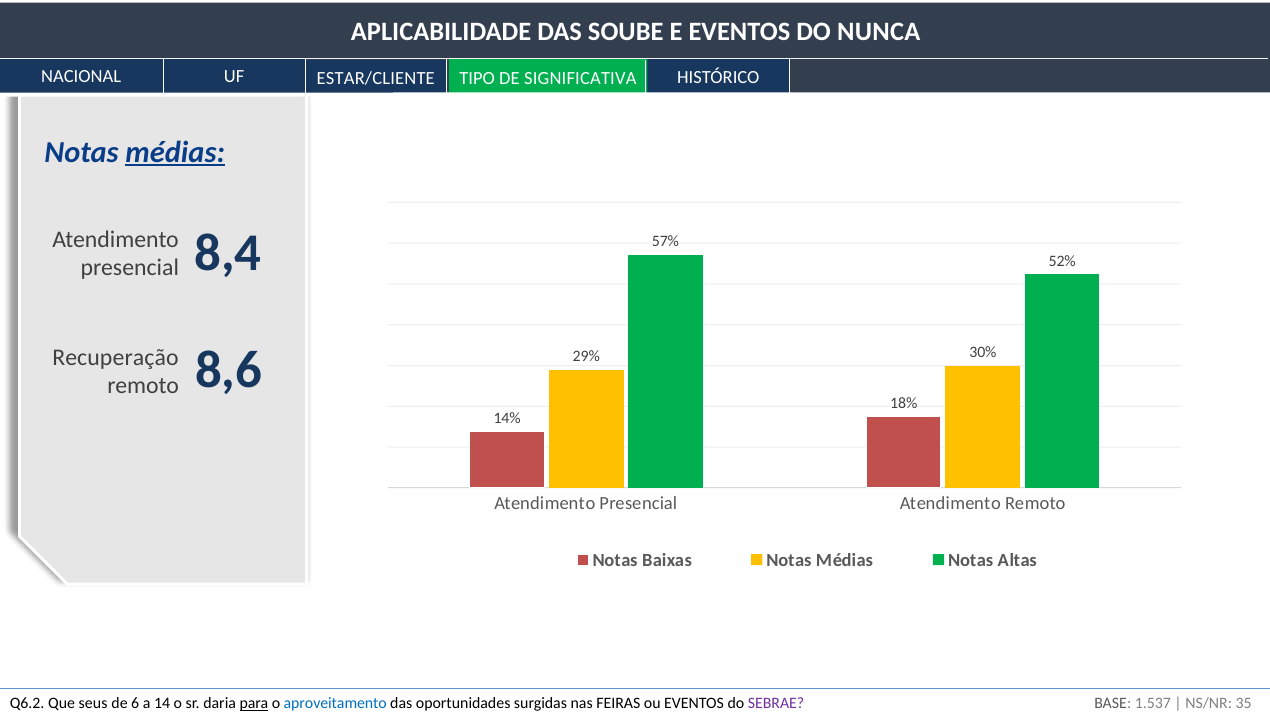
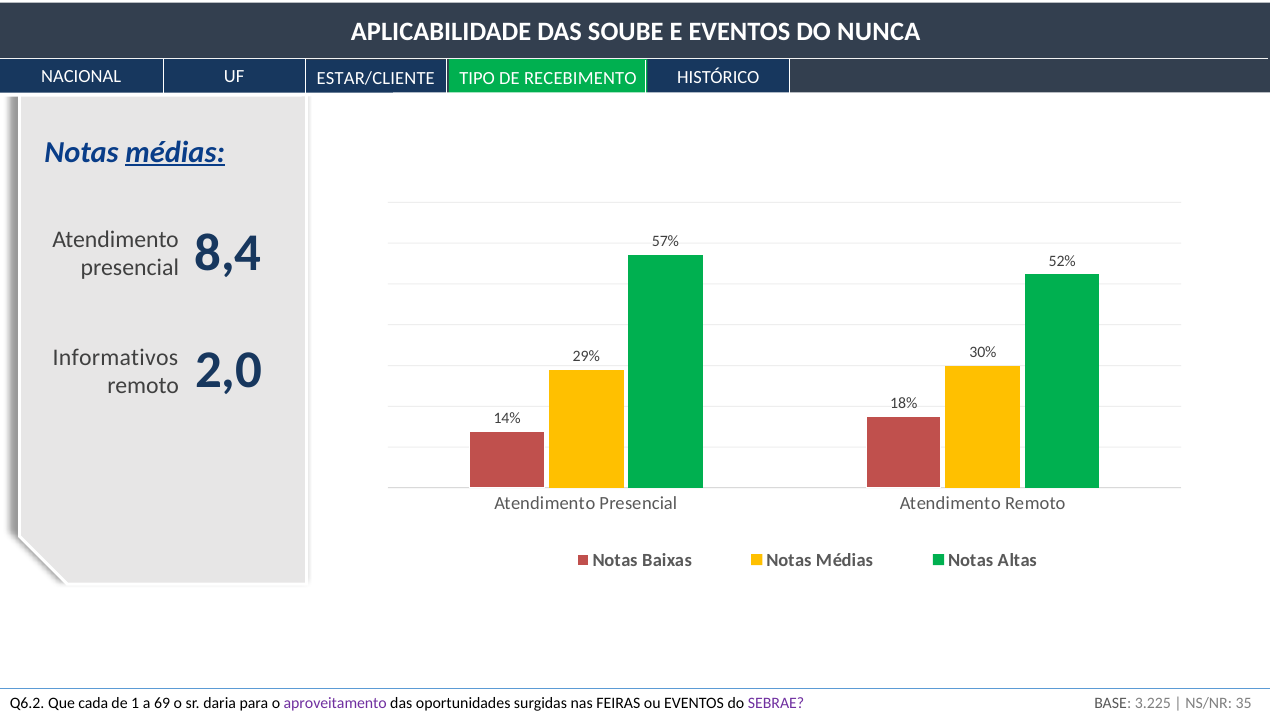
SIGNIFICATIVA: SIGNIFICATIVA -> RECEBIMENTO
Recuperação: Recuperação -> Informativos
8,6: 8,6 -> 2,0
1.537: 1.537 -> 3.225
seus: seus -> cada
6: 6 -> 1
14: 14 -> 69
para underline: present -> none
aproveitamento colour: blue -> purple
